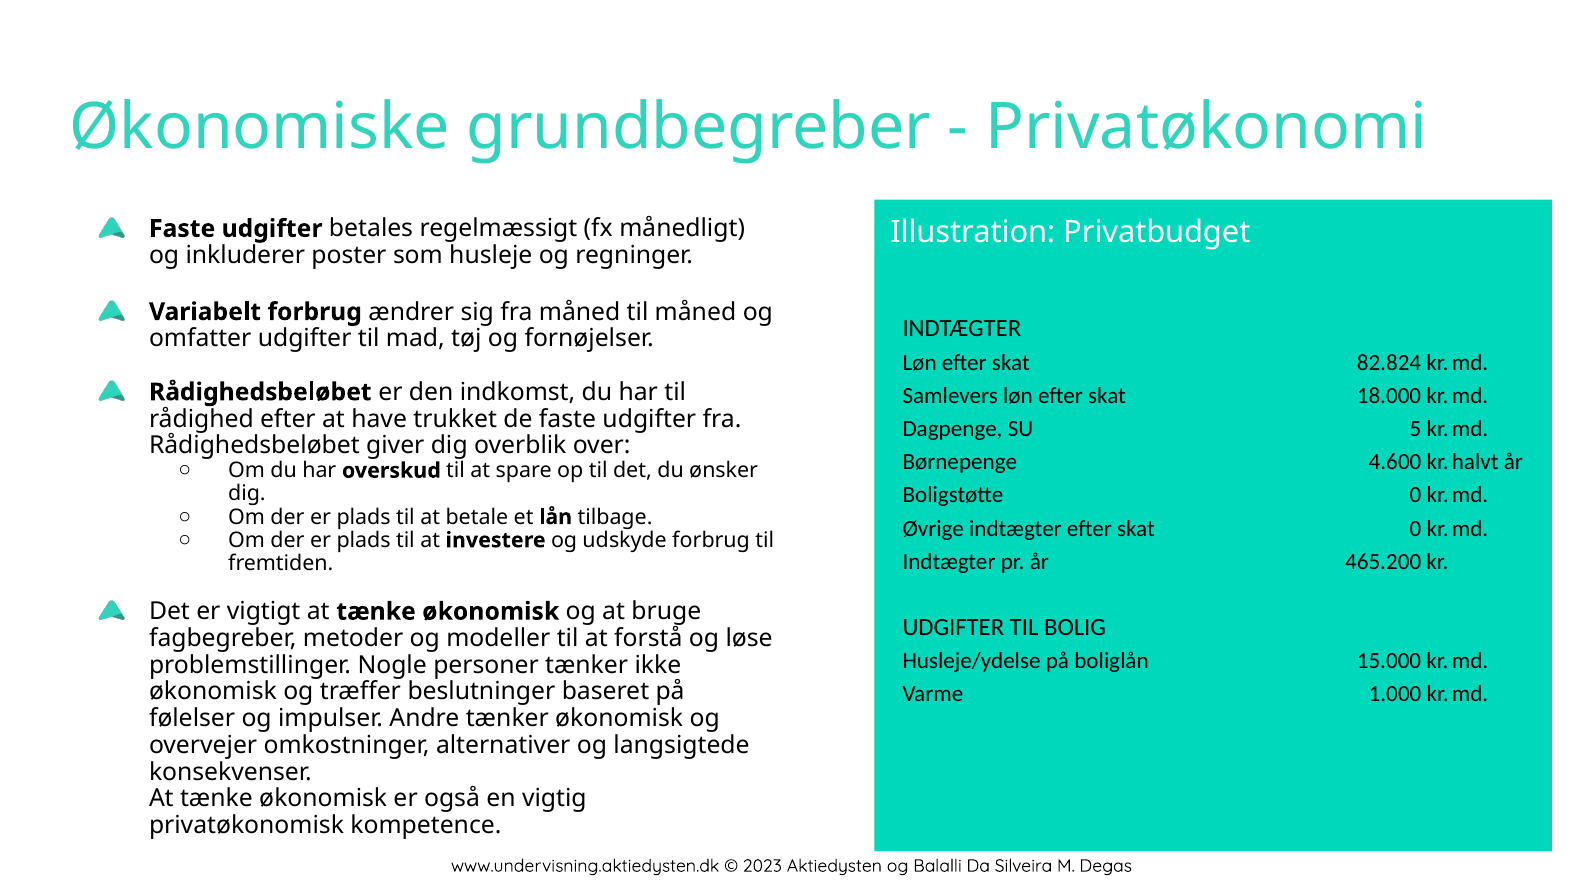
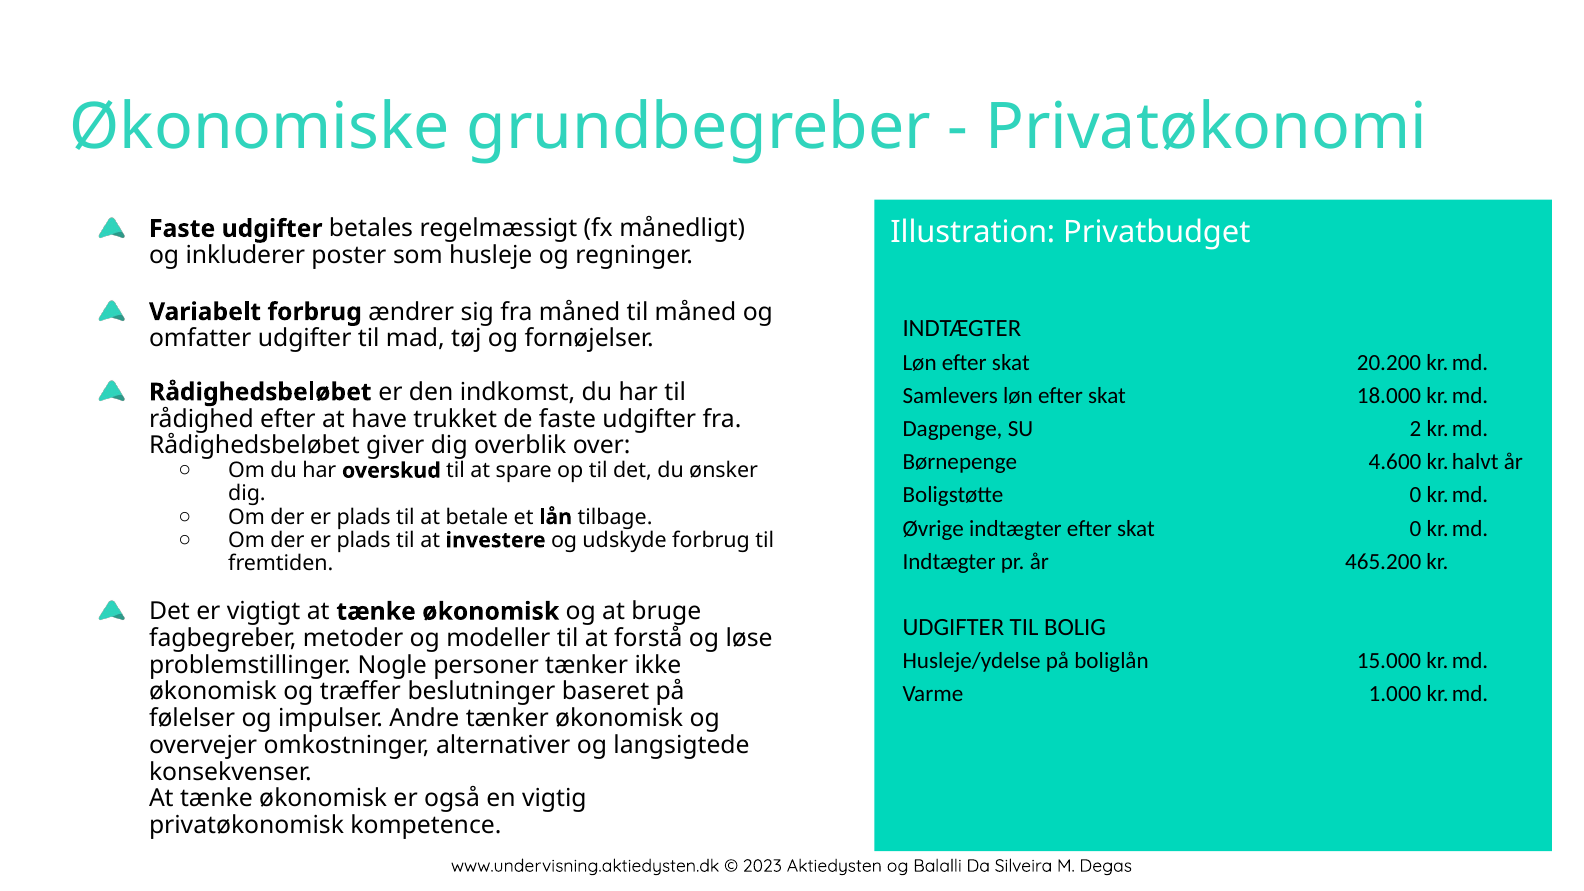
82.824: 82.824 -> 20.200
5: 5 -> 2
